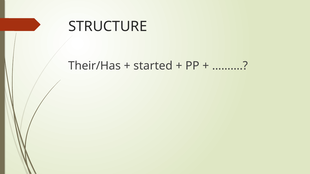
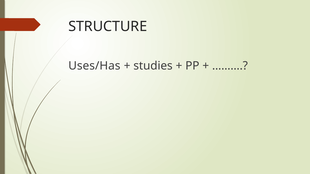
Their/Has: Their/Has -> Uses/Has
started: started -> studies
